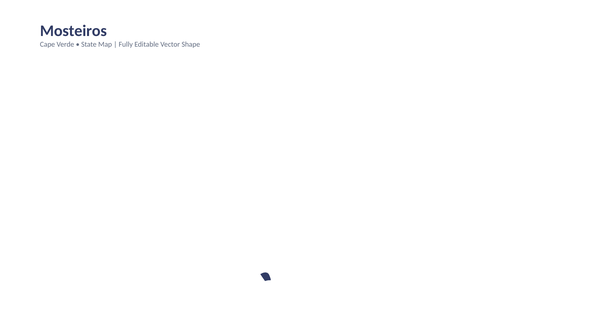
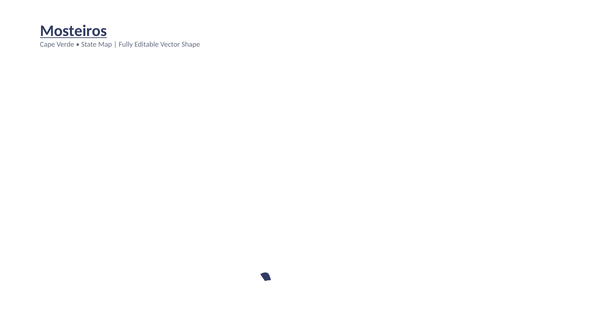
Mosteiros underline: none -> present
